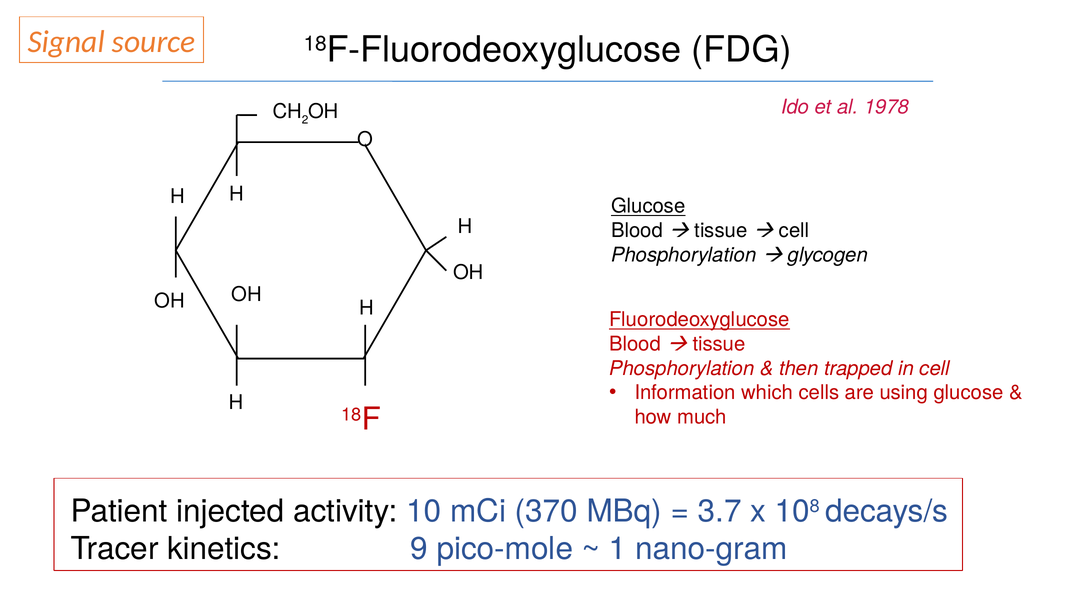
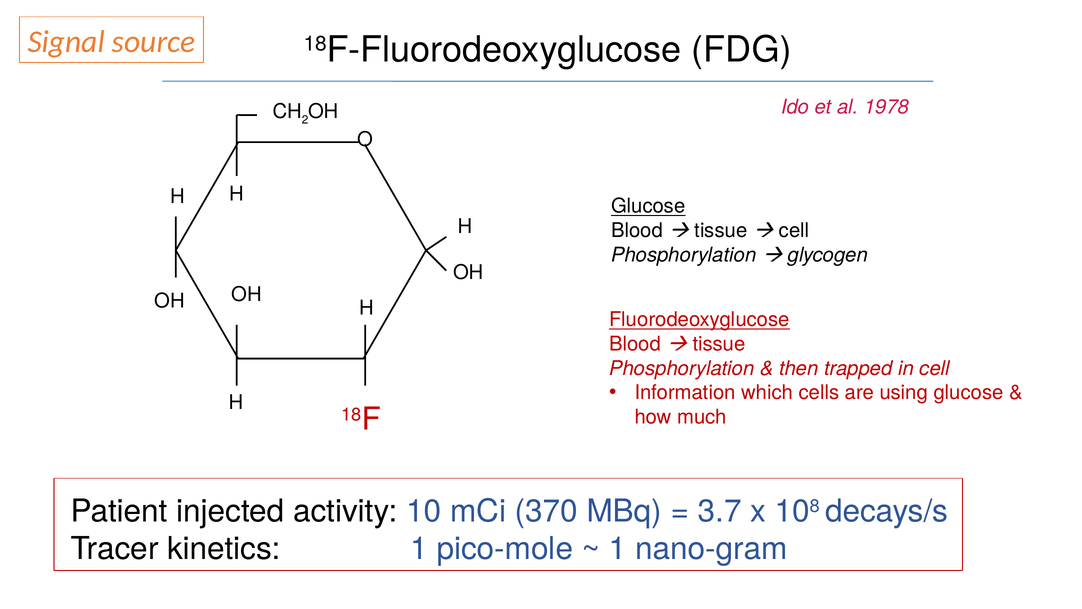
kinetics 9: 9 -> 1
